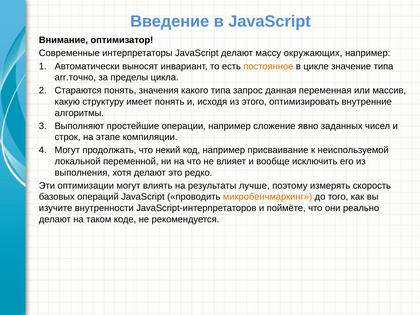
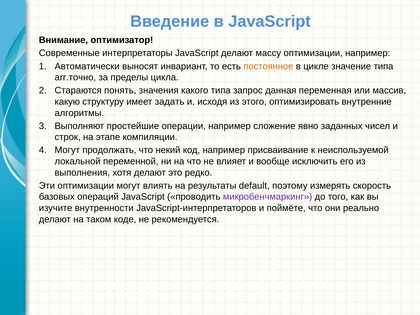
массу окружающих: окружающих -> оптимизации
имеет понять: понять -> задать
лучше: лучше -> default
микробенчмаркинг colour: orange -> purple
